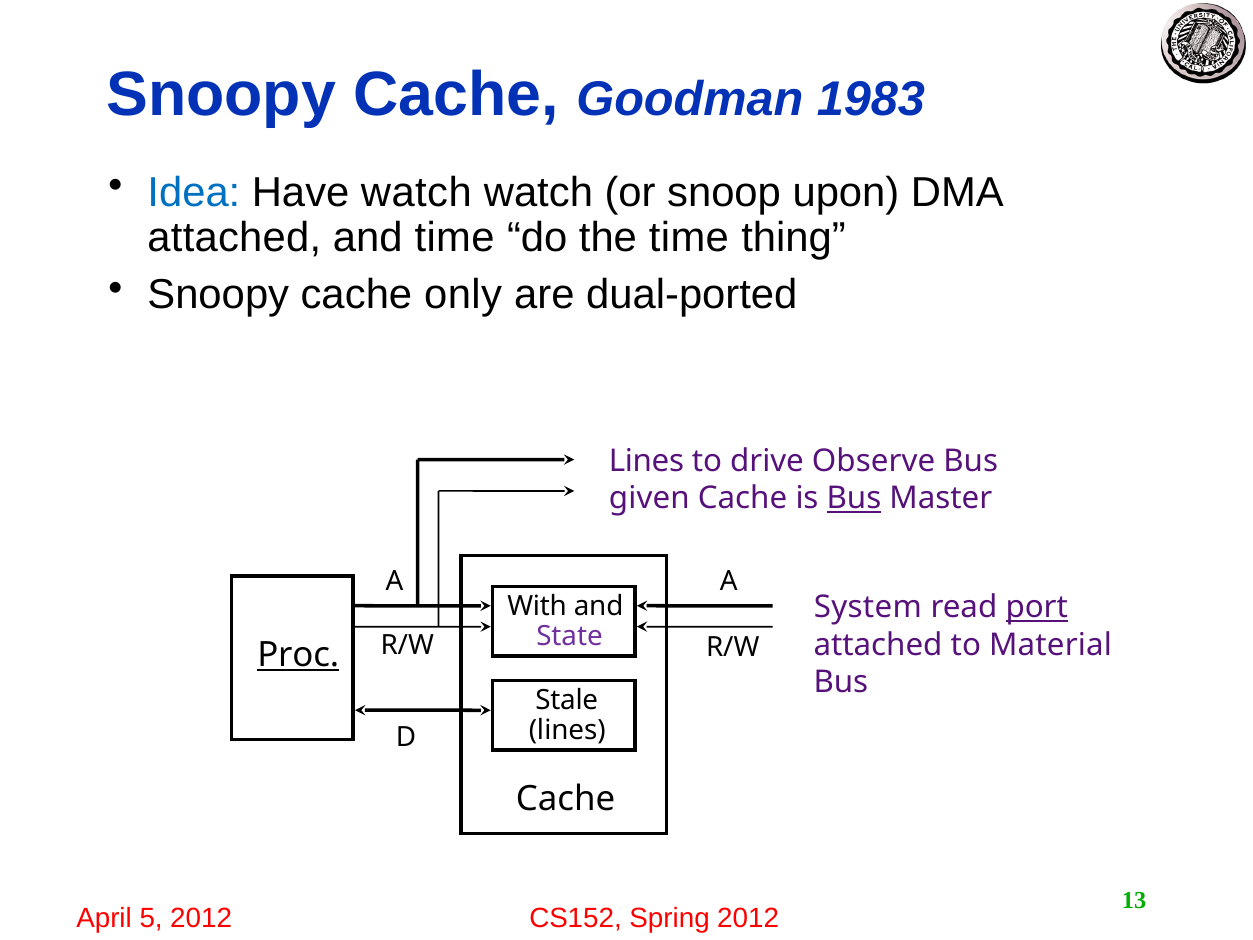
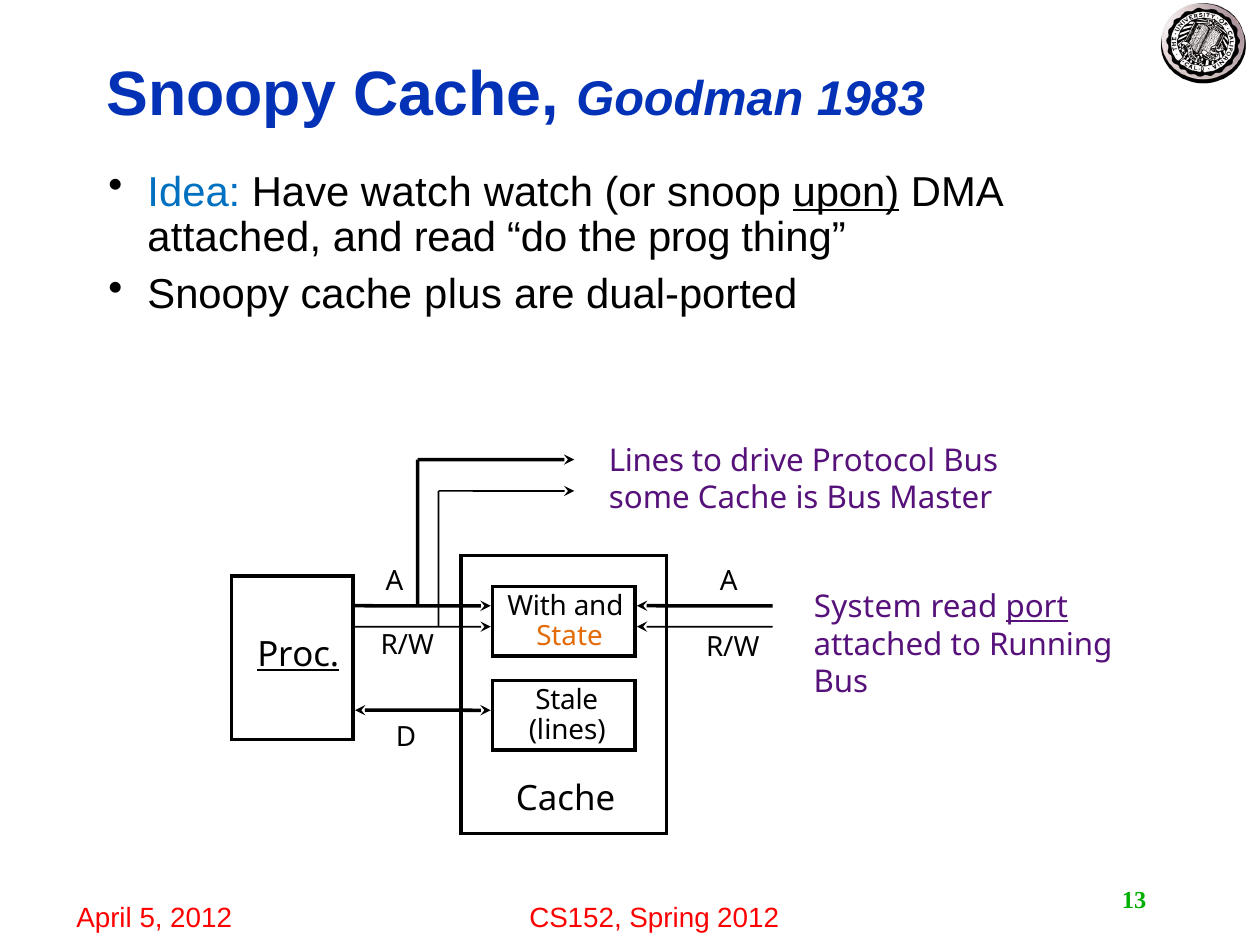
upon underline: none -> present
and time: time -> read
the time: time -> prog
only: only -> plus
Observe: Observe -> Protocol
given: given -> some
Bus at (854, 498) underline: present -> none
State colour: purple -> orange
Material: Material -> Running
